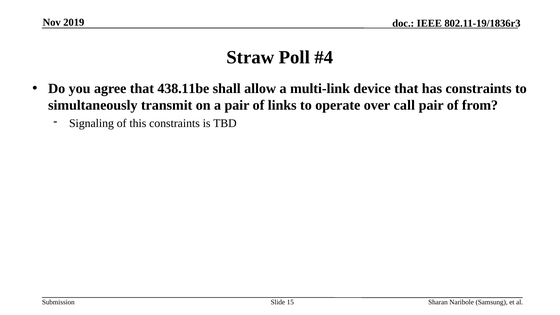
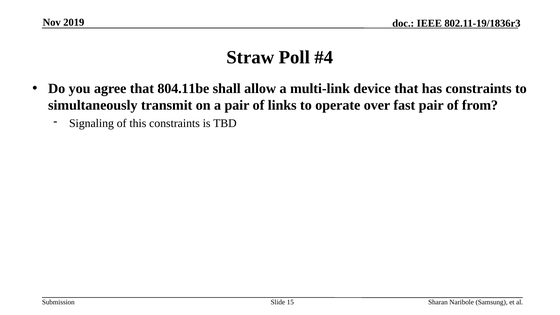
438.11be: 438.11be -> 804.11be
call: call -> fast
